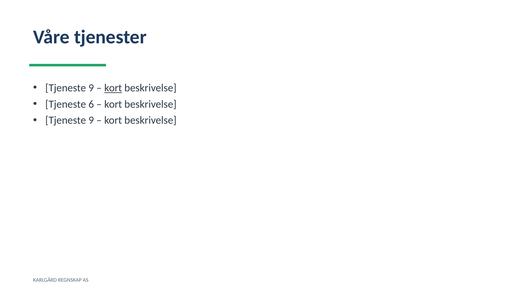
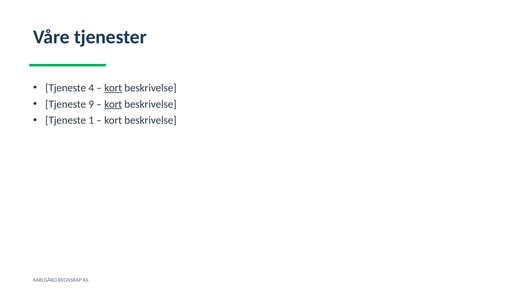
9 at (91, 88): 9 -> 4
6: 6 -> 9
kort at (113, 104) underline: none -> present
9 at (91, 121): 9 -> 1
